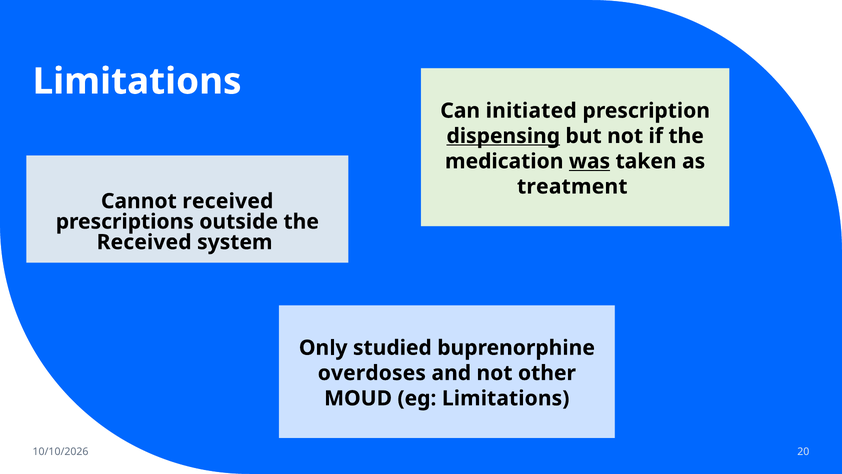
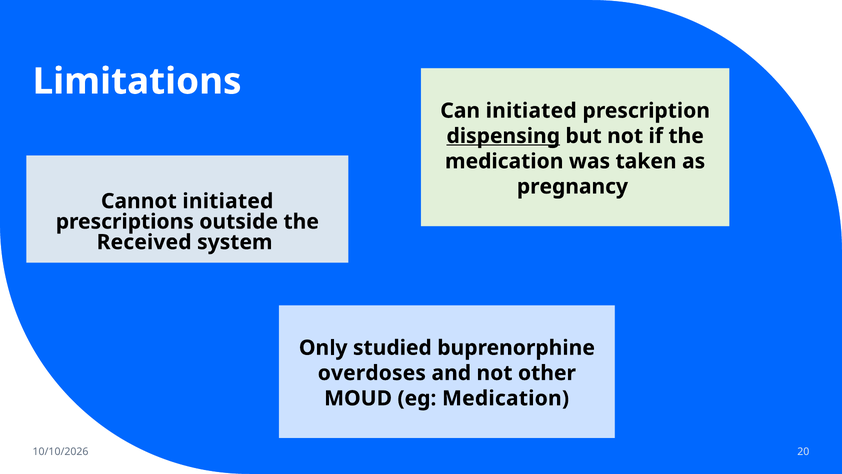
was underline: present -> none
treatment: treatment -> pregnancy
Cannot received: received -> initiated
eg Limitations: Limitations -> Medication
